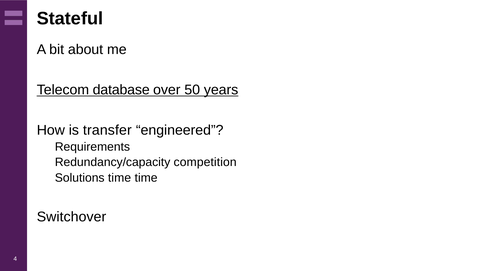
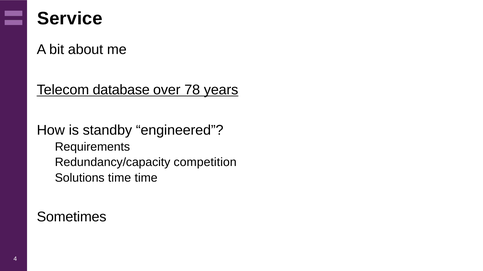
Stateful: Stateful -> Service
50: 50 -> 78
transfer: transfer -> standby
Switchover: Switchover -> Sometimes
